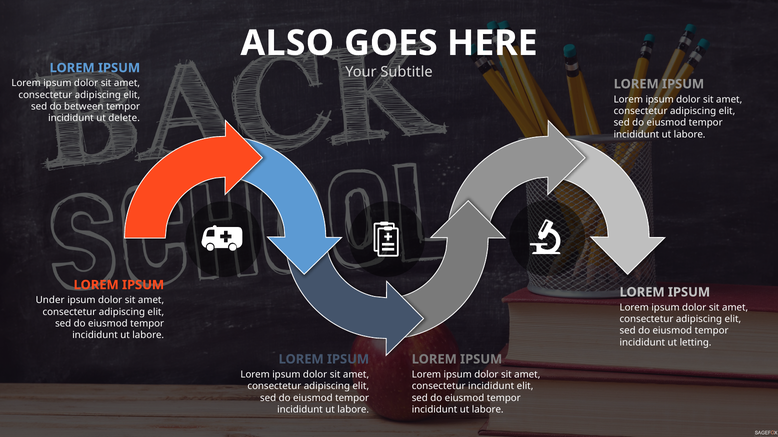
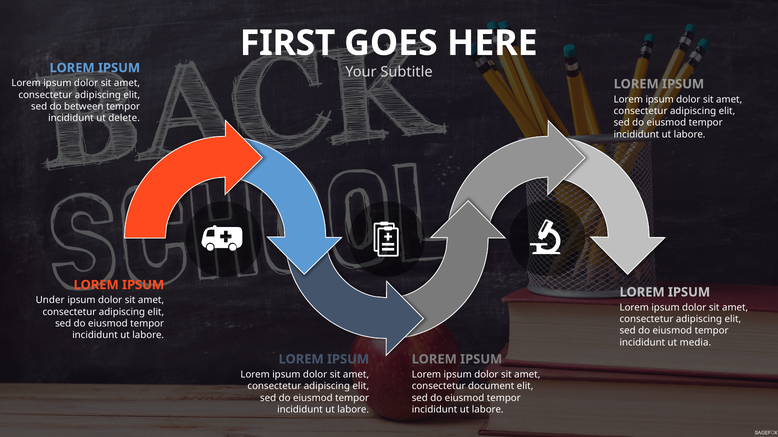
ALSO: ALSO -> FIRST
letting: letting -> media
consectetur incididunt: incididunt -> document
